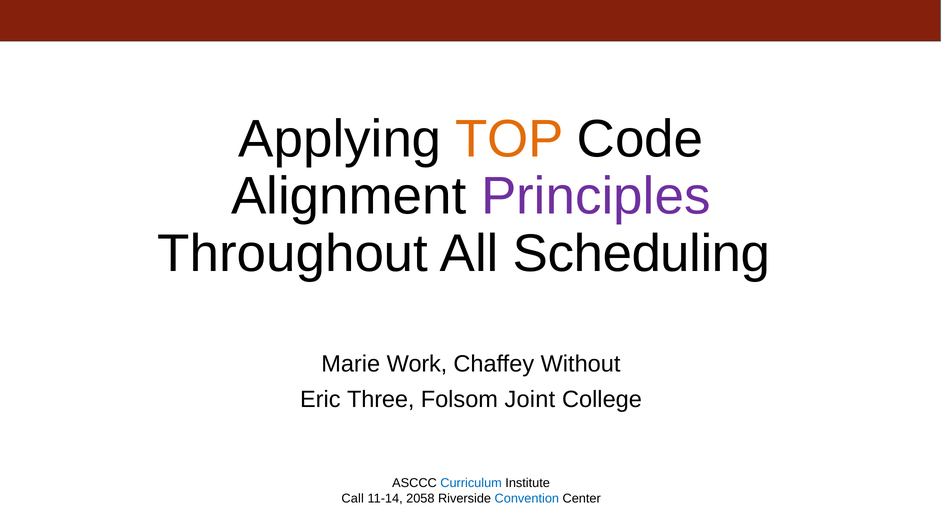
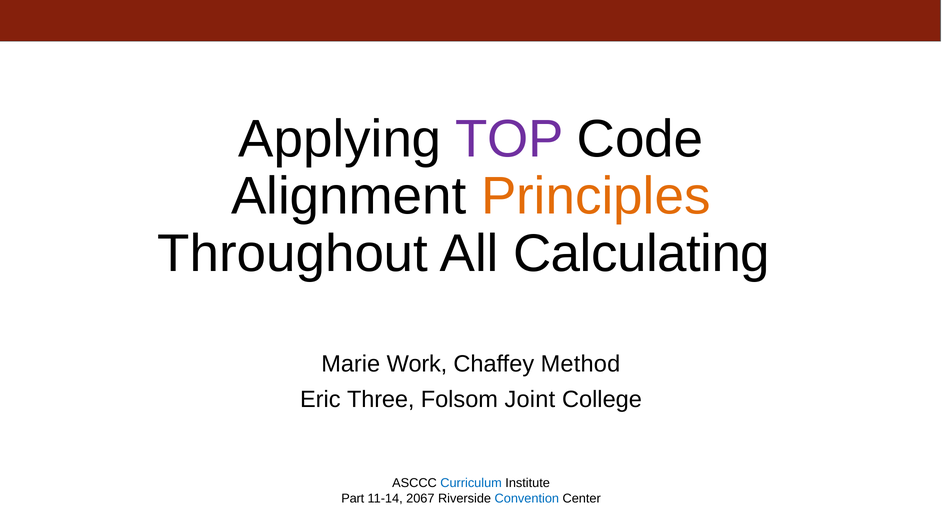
TOP colour: orange -> purple
Principles colour: purple -> orange
Scheduling: Scheduling -> Calculating
Without: Without -> Method
Call: Call -> Part
2058: 2058 -> 2067
